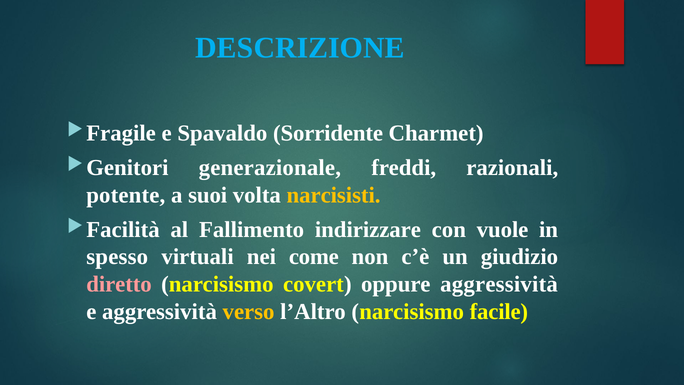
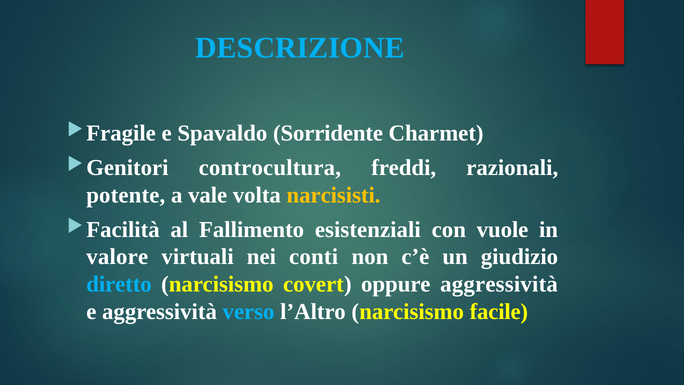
generazionale: generazionale -> controcultura
suoi: suoi -> vale
indirizzare: indirizzare -> esistenziali
spesso: spesso -> valore
come: come -> conti
diretto colour: pink -> light blue
verso colour: yellow -> light blue
